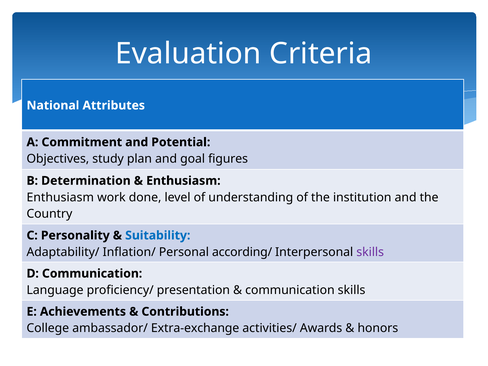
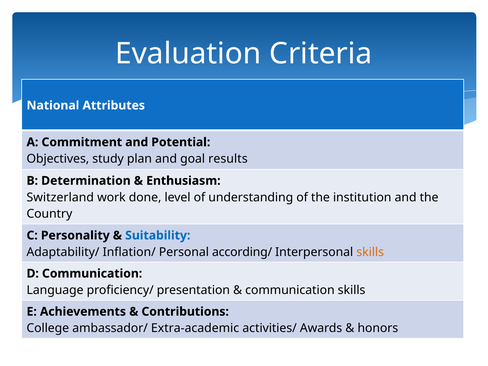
figures: figures -> results
Enthusiasm at (60, 197): Enthusiasm -> Switzerland
skills at (370, 252) colour: purple -> orange
Extra-exchange: Extra-exchange -> Extra-academic
